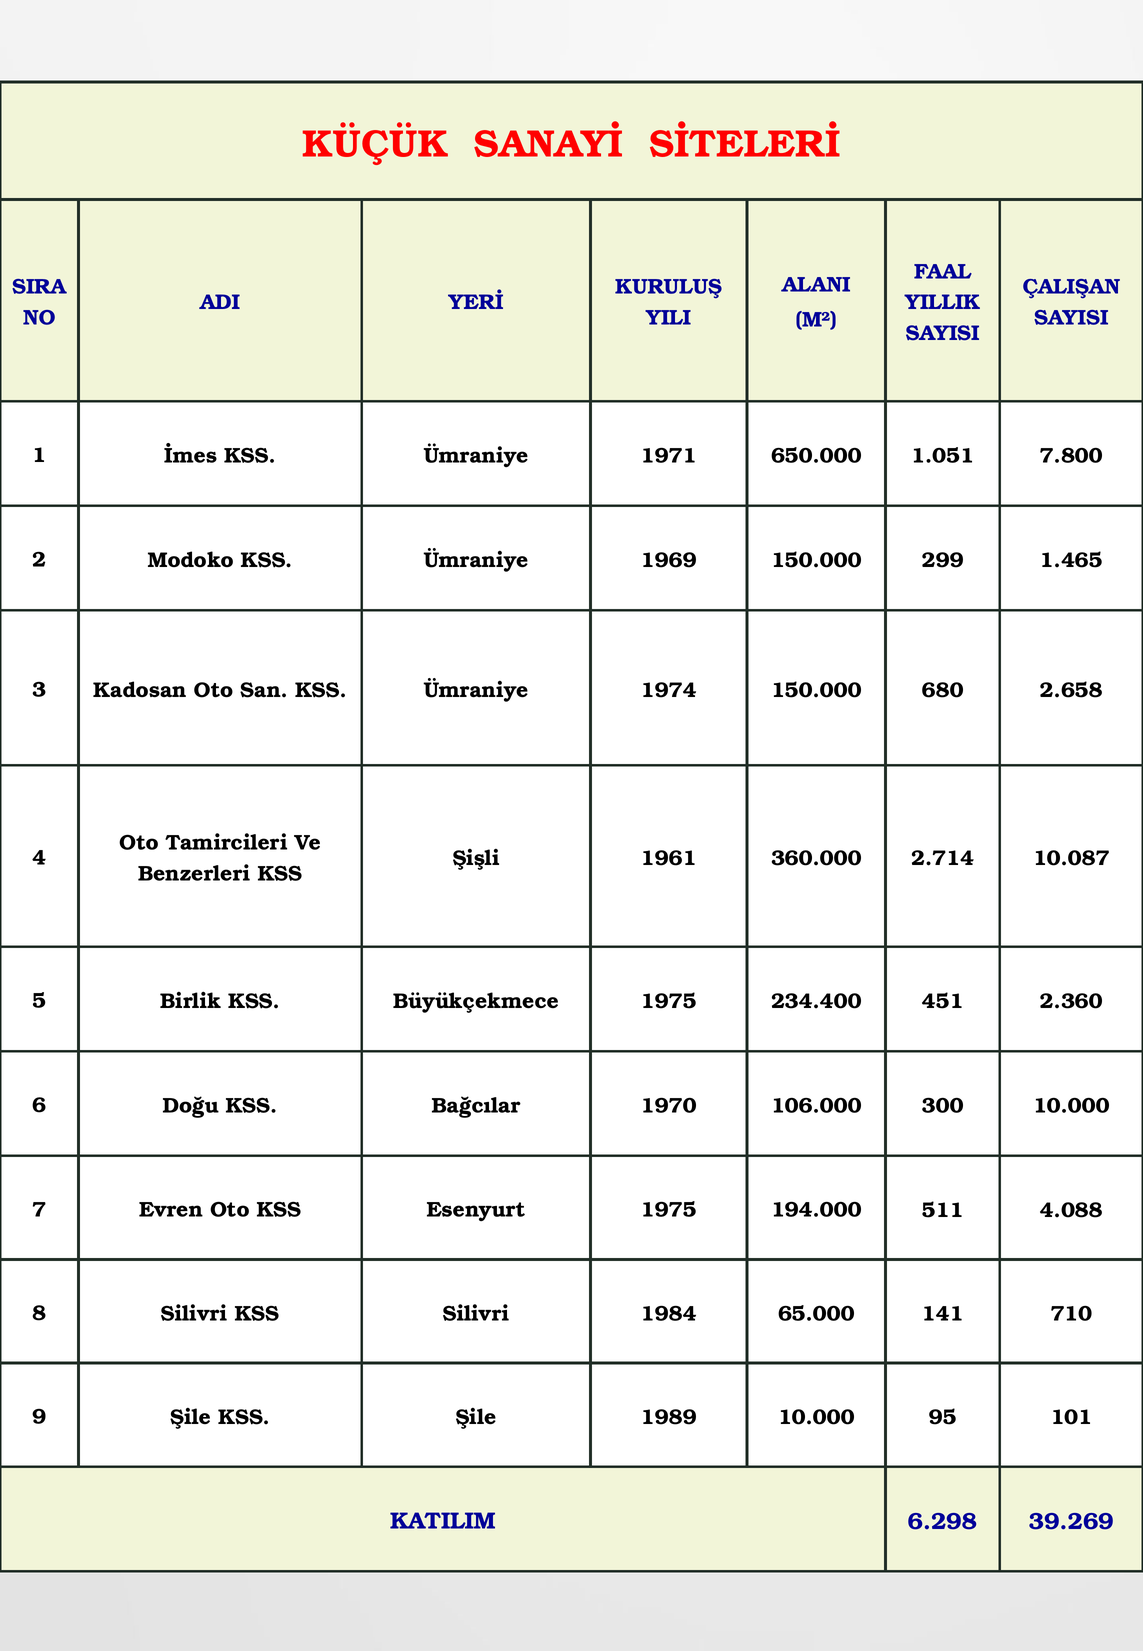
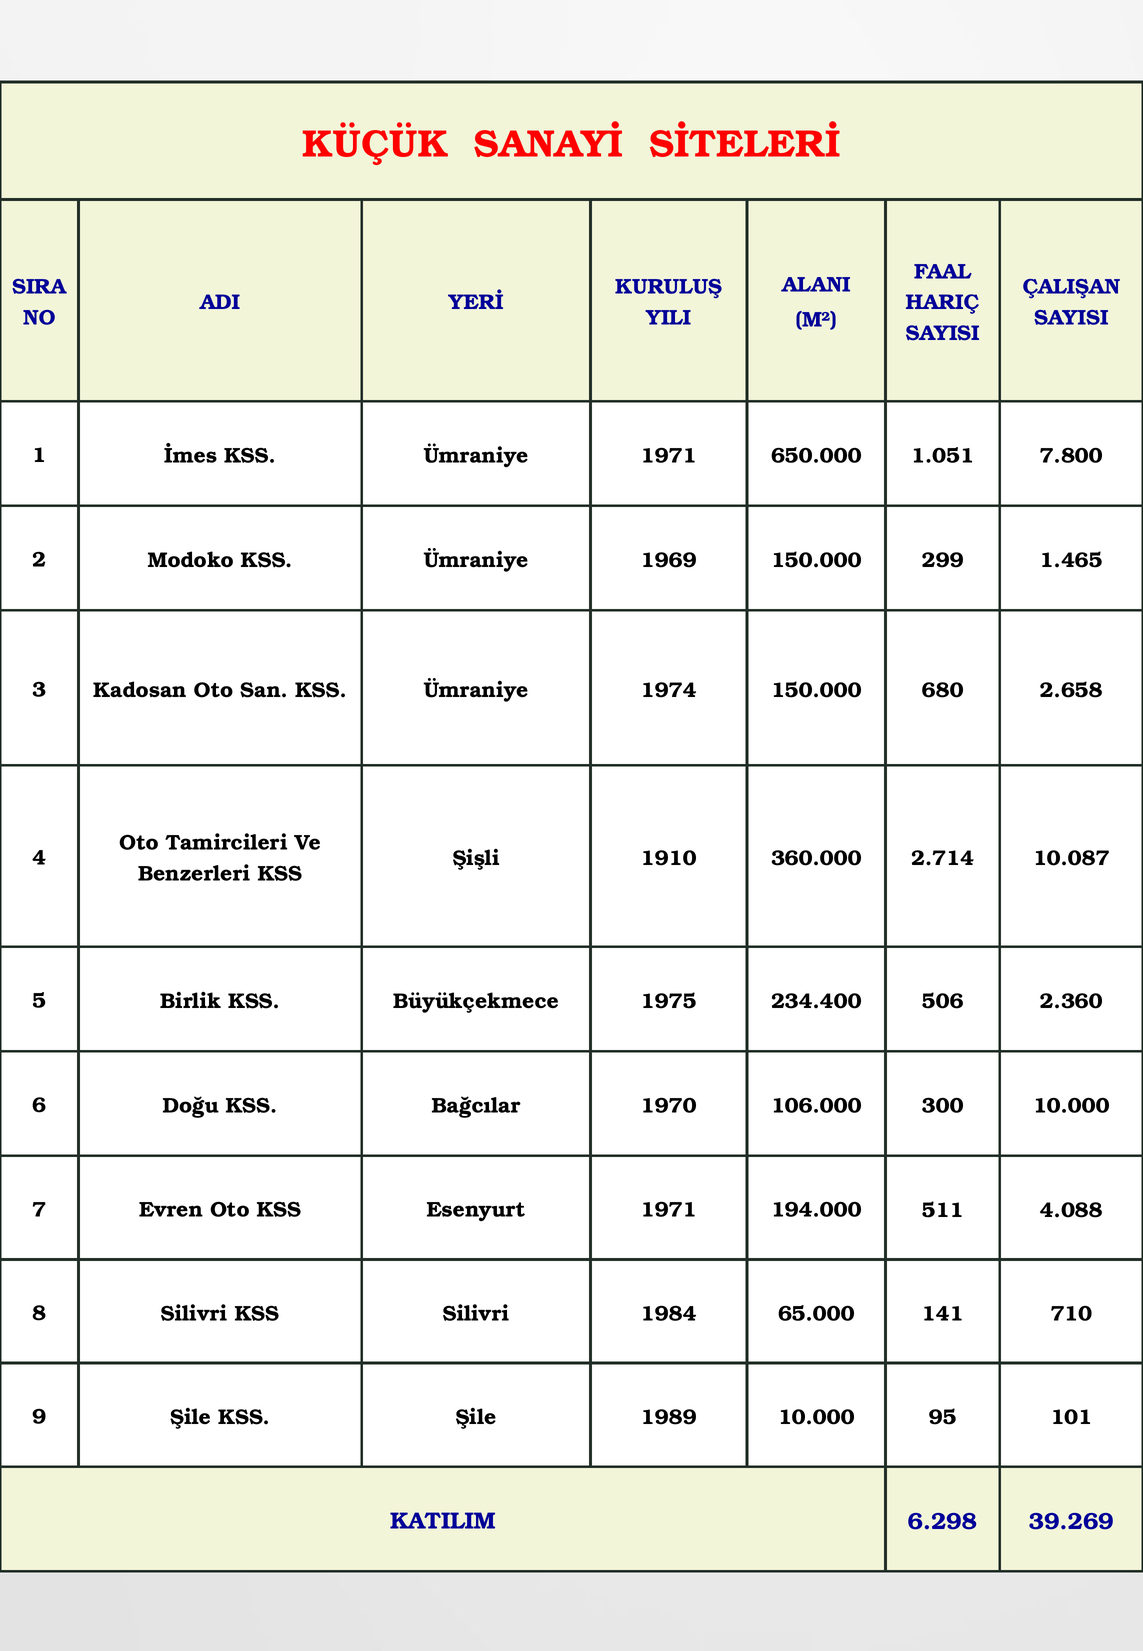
YILLIK: YILLIK -> HARIÇ
1961: 1961 -> 1910
451: 451 -> 506
Esenyurt 1975: 1975 -> 1971
